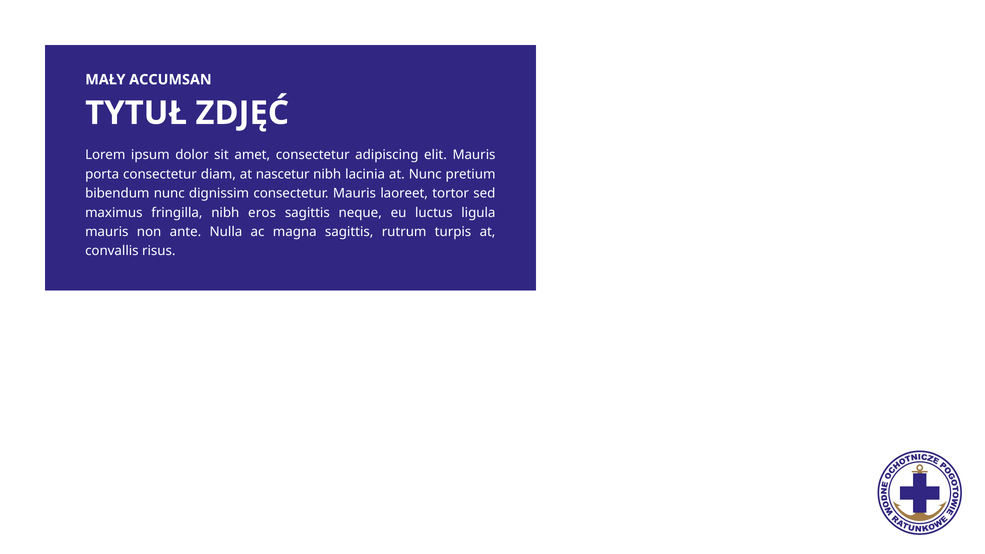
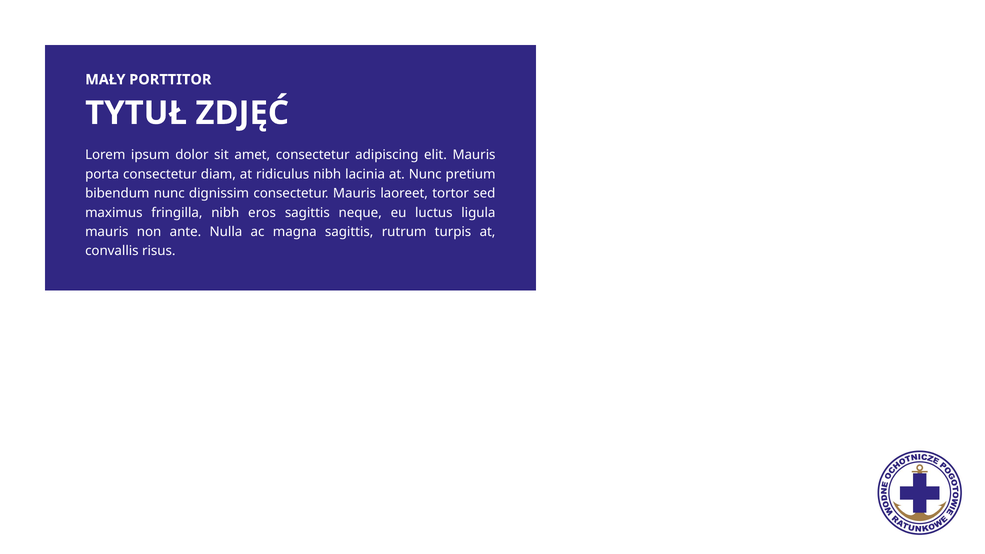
ACCUMSAN: ACCUMSAN -> PORTTITOR
nascetur: nascetur -> ridiculus
